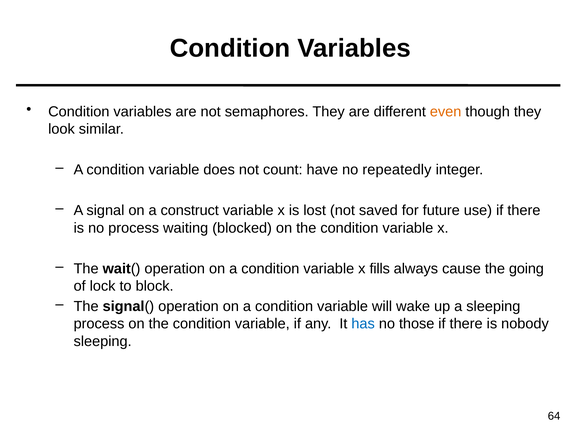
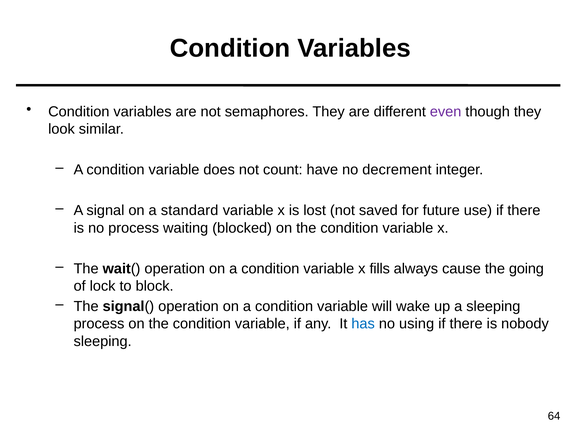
even colour: orange -> purple
repeatedly: repeatedly -> decrement
construct: construct -> standard
those: those -> using
